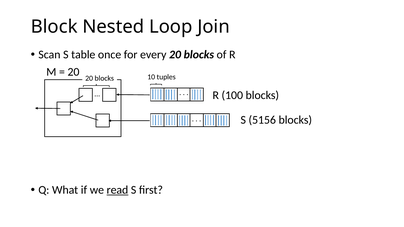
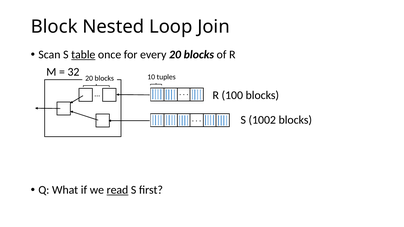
table underline: none -> present
20 at (73, 72): 20 -> 32
5156: 5156 -> 1002
